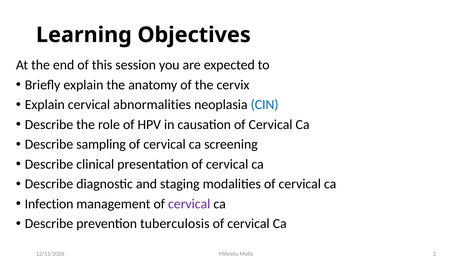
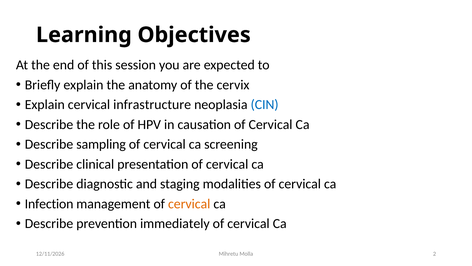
abnormalities: abnormalities -> infrastructure
cervical at (189, 204) colour: purple -> orange
tuberculosis: tuberculosis -> immediately
